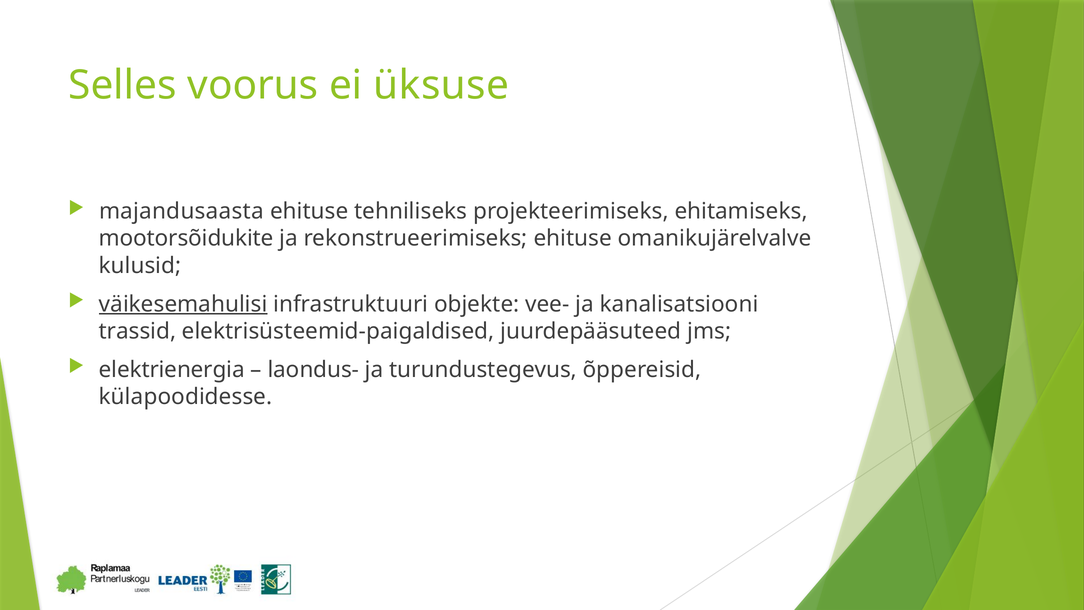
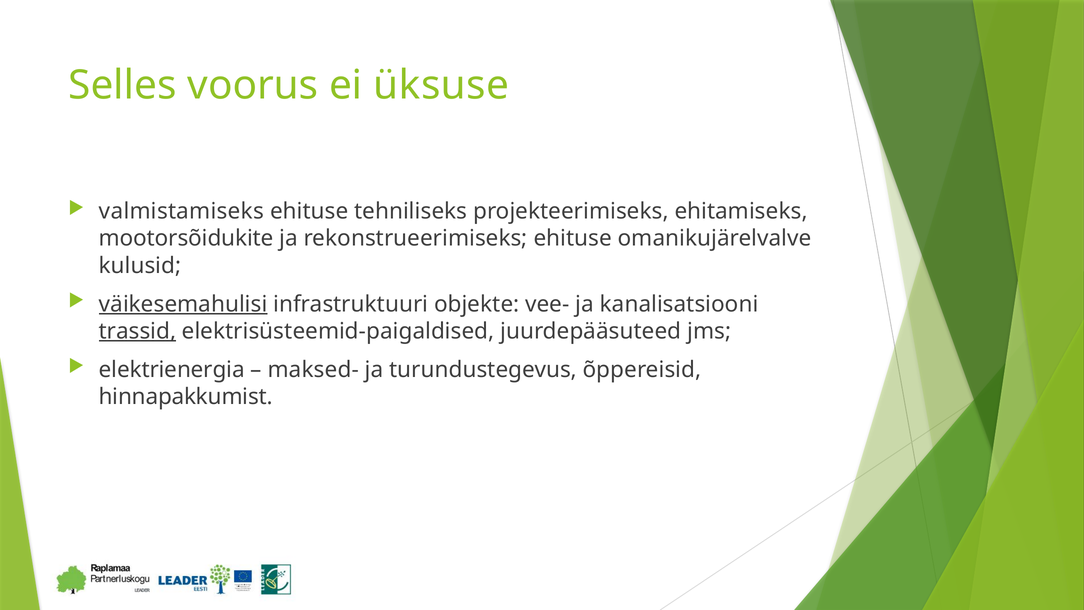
majandusaasta: majandusaasta -> valmistamiseks
trassid underline: none -> present
laondus-: laondus- -> maksed-
külapoodidesse: külapoodidesse -> hinnapakkumist
